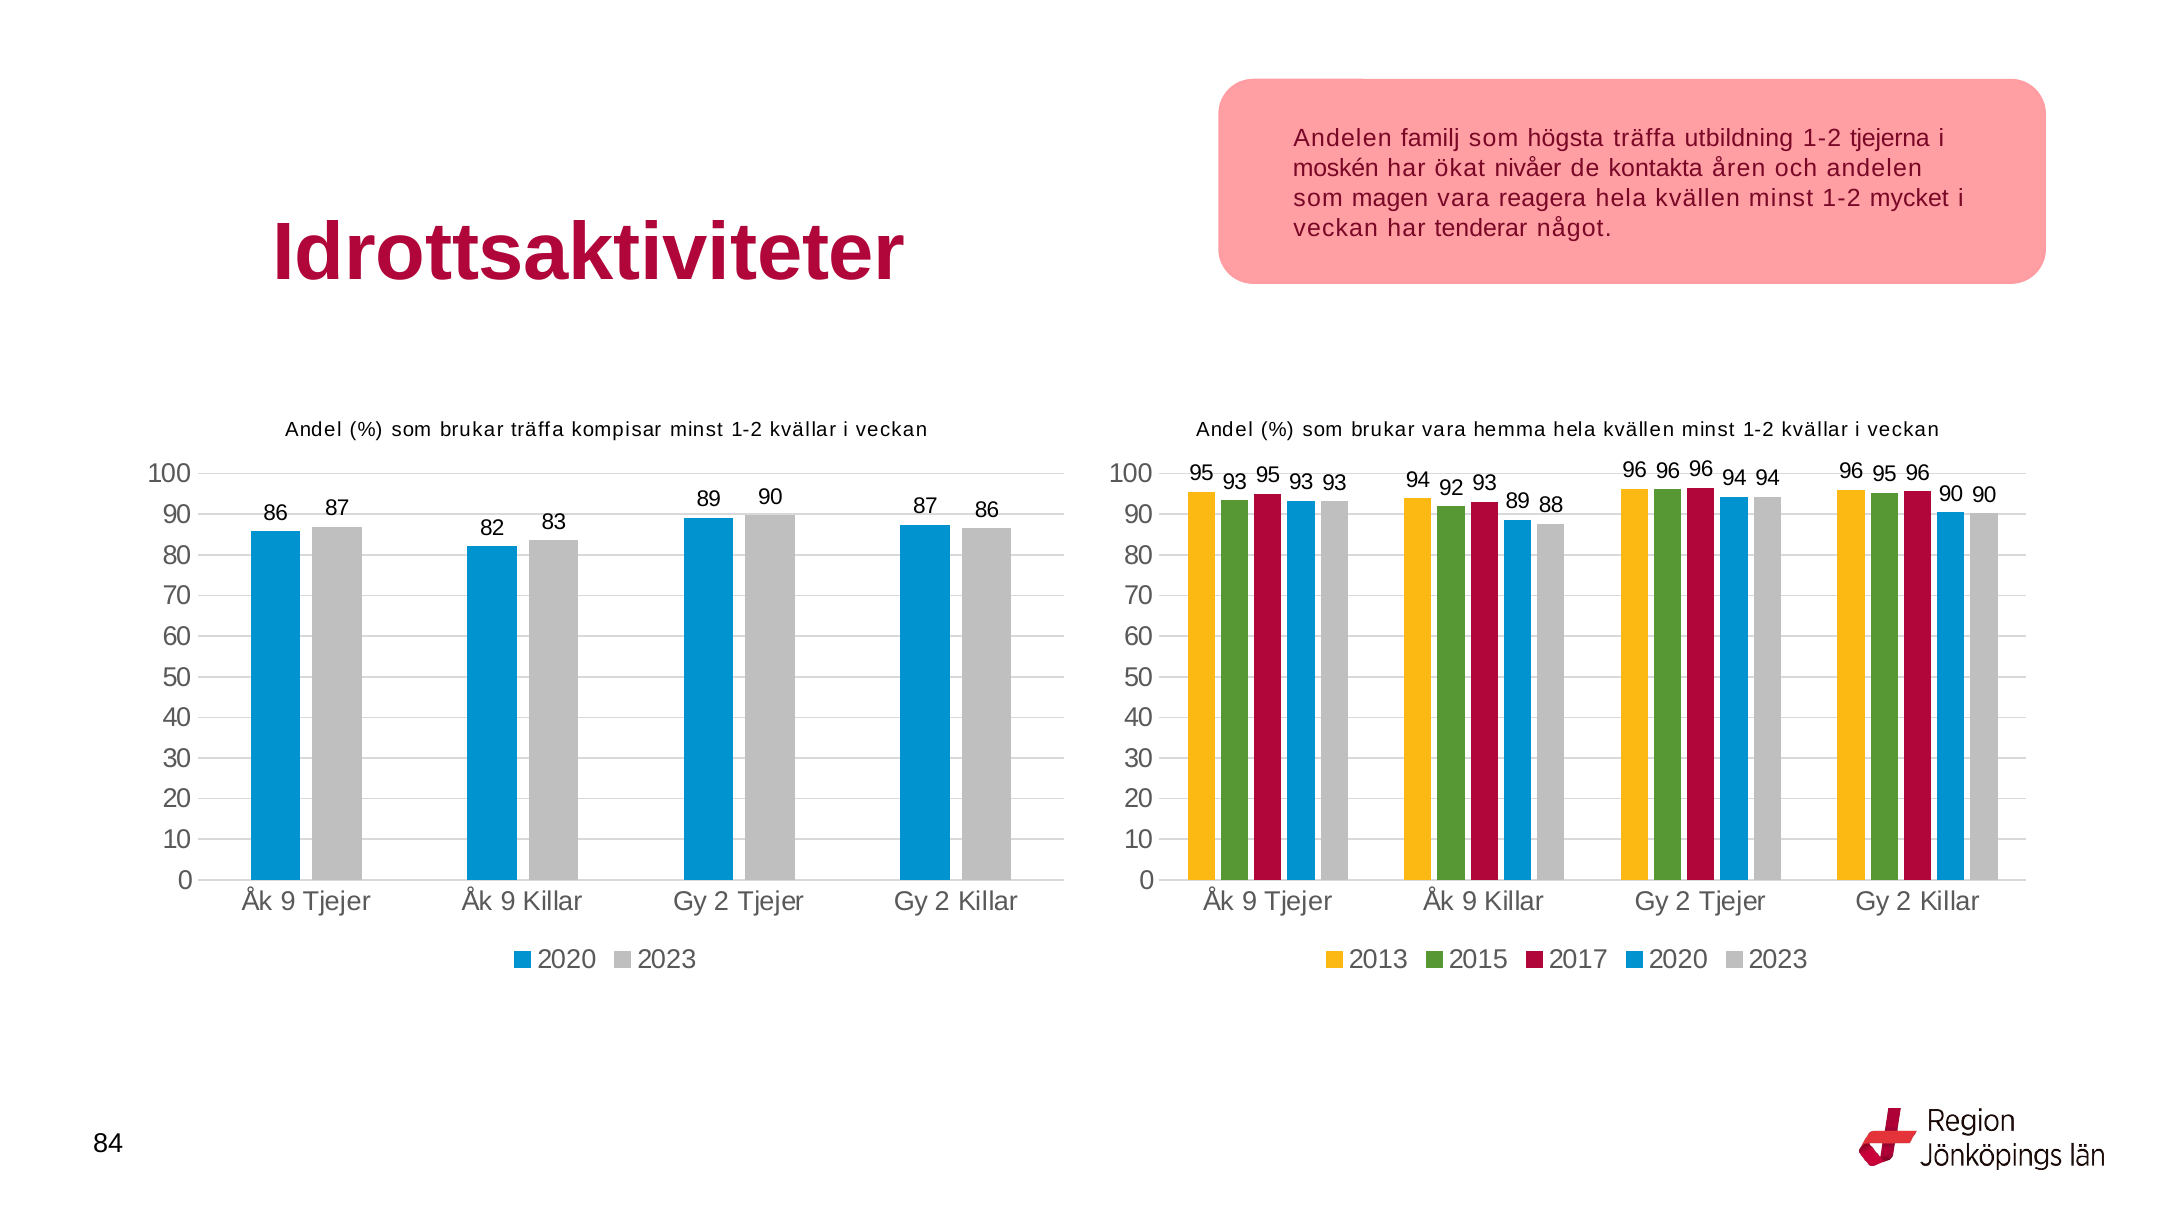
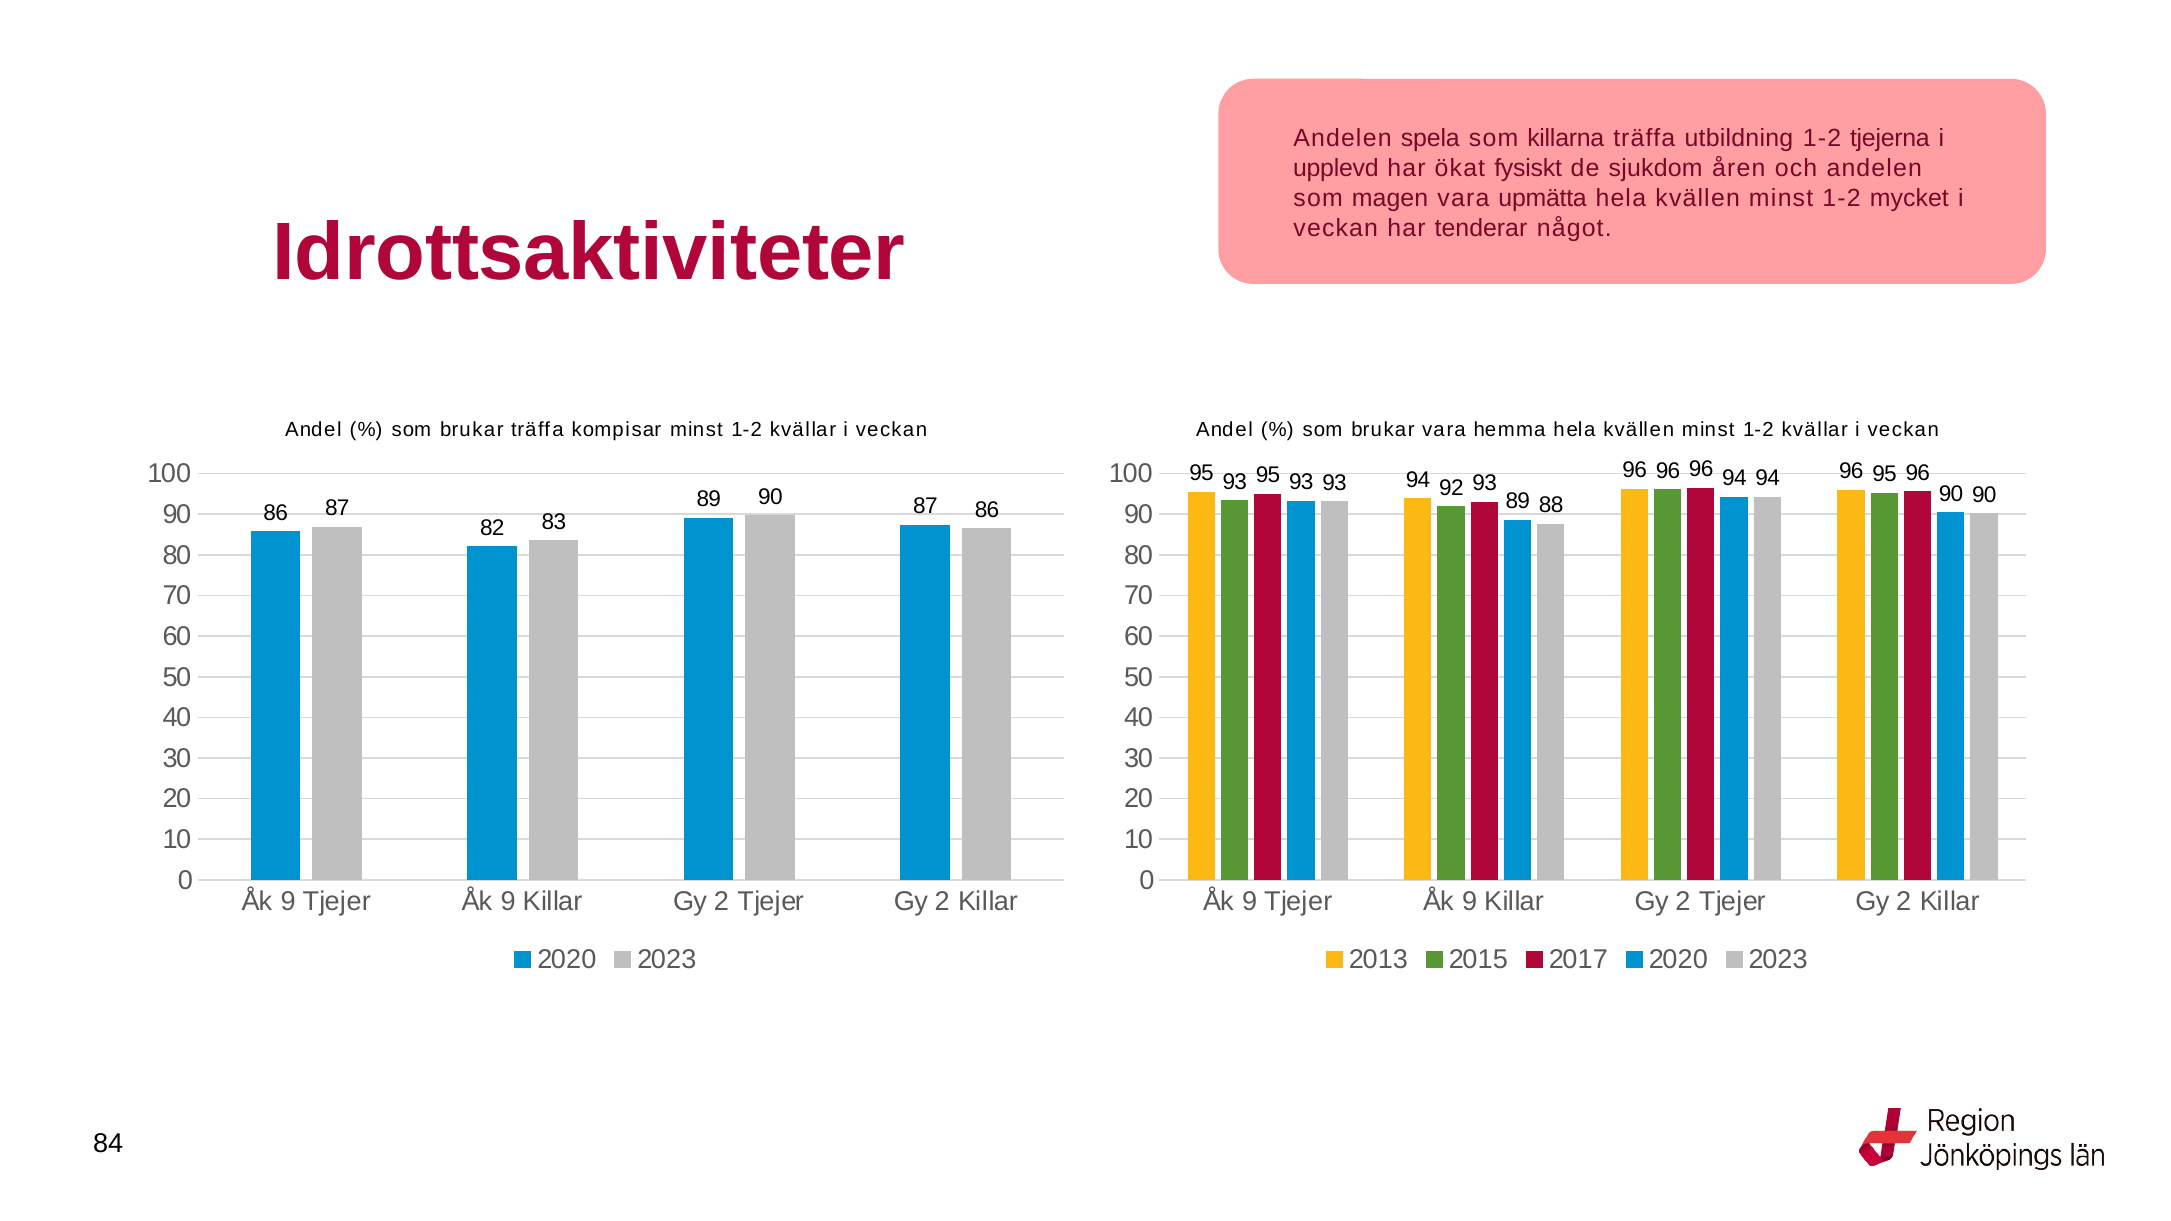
familj: familj -> spela
högsta: högsta -> killarna
moskén: moskén -> upplevd
nivåer: nivåer -> fysiskt
kontakta: kontakta -> sjukdom
reagera: reagera -> upmätta
